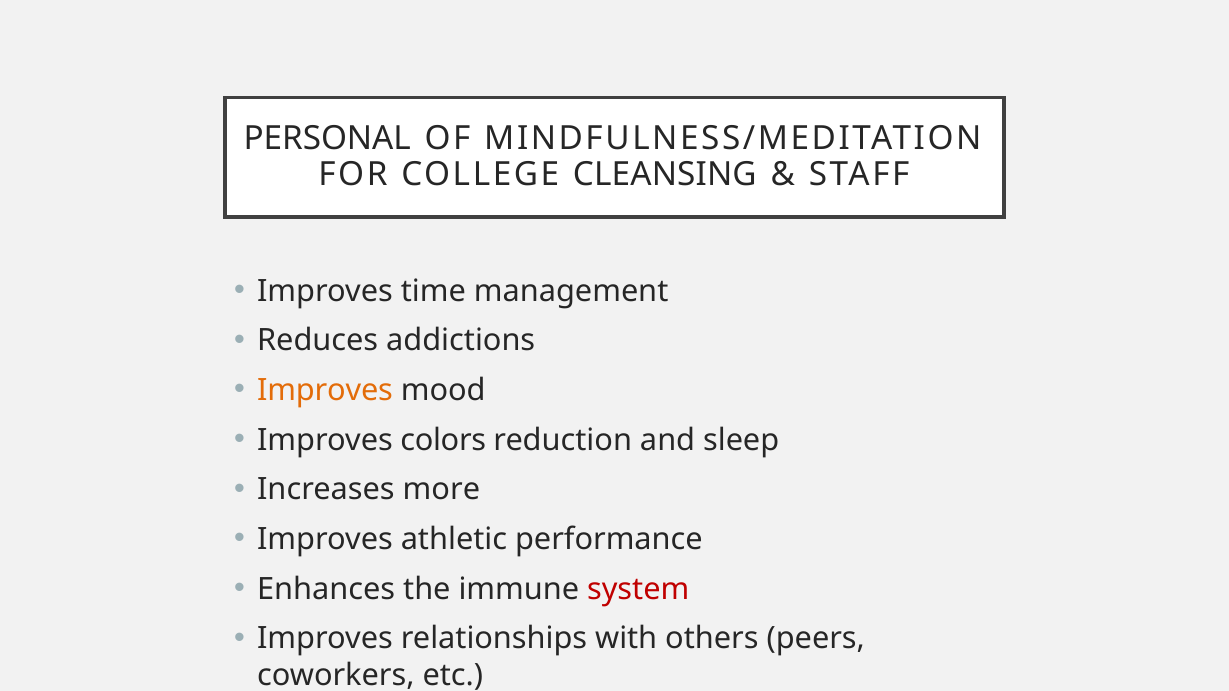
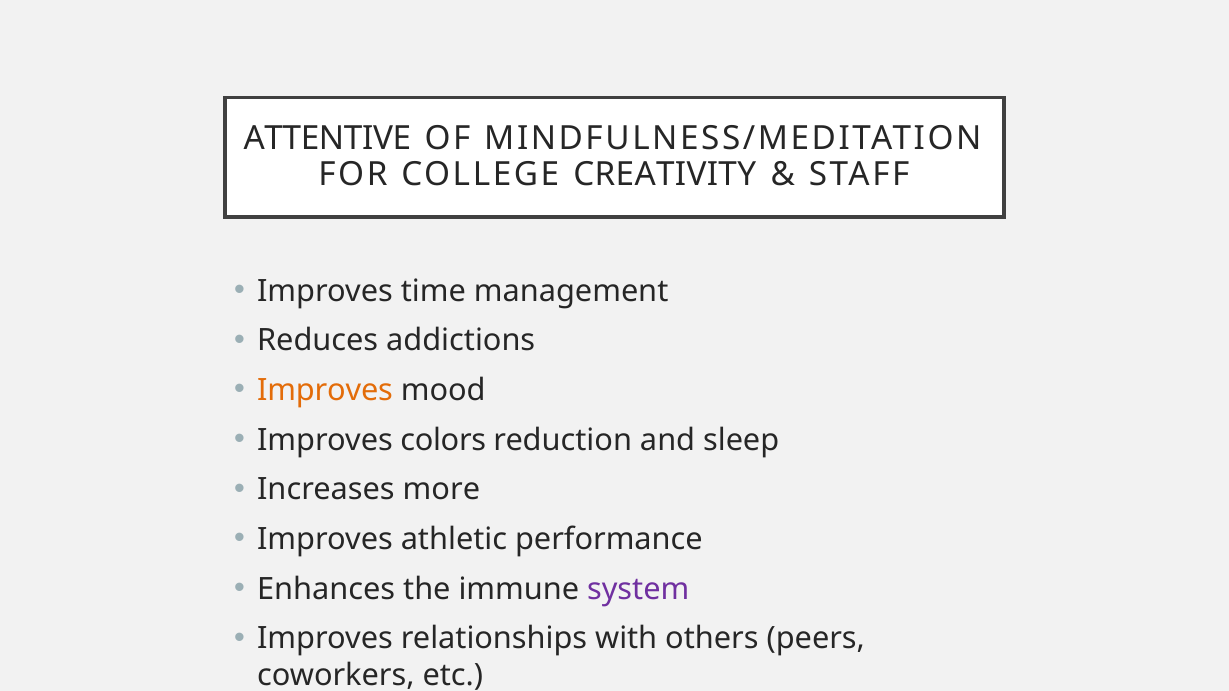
PERSONAL: PERSONAL -> ATTENTIVE
CLEANSING: CLEANSING -> CREATIVITY
system colour: red -> purple
